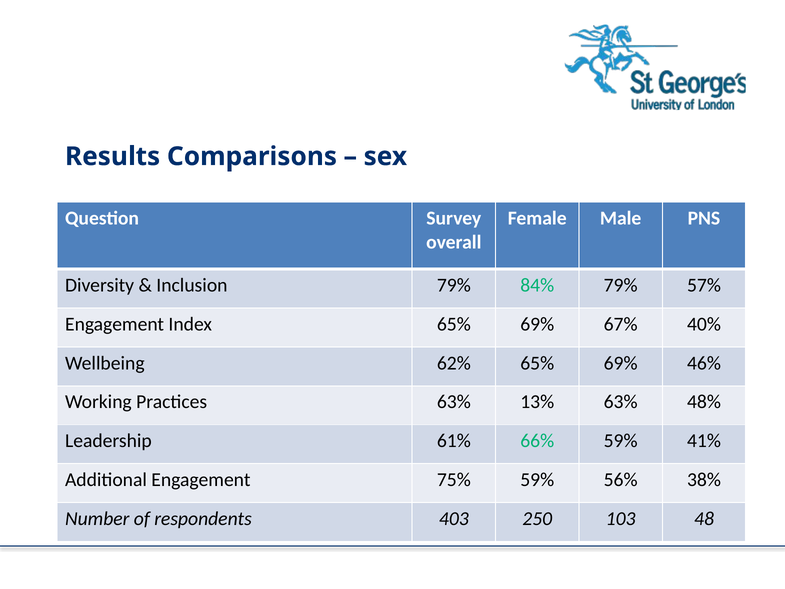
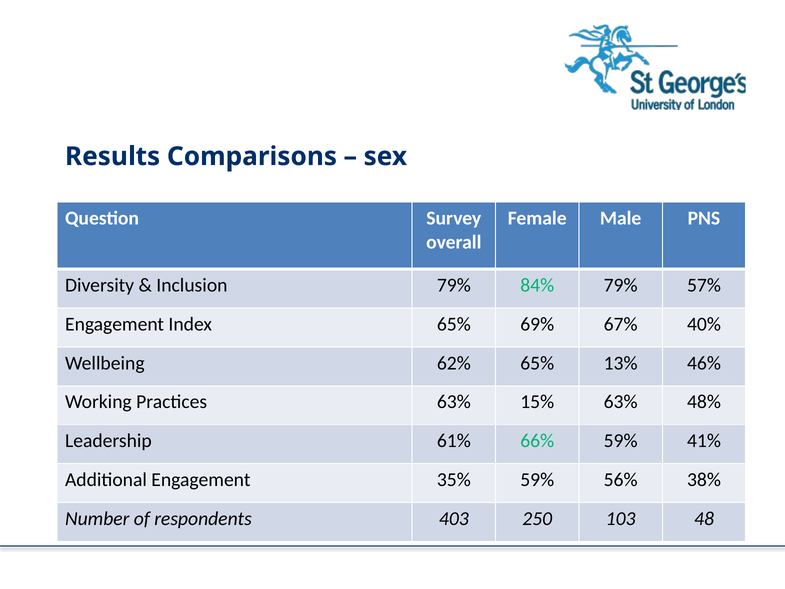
62% 65% 69%: 69% -> 13%
13%: 13% -> 15%
75%: 75% -> 35%
